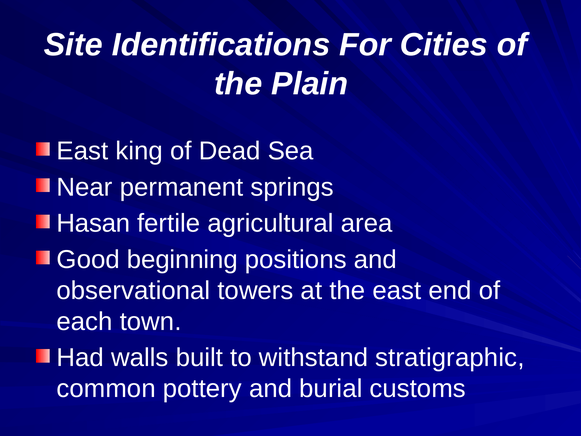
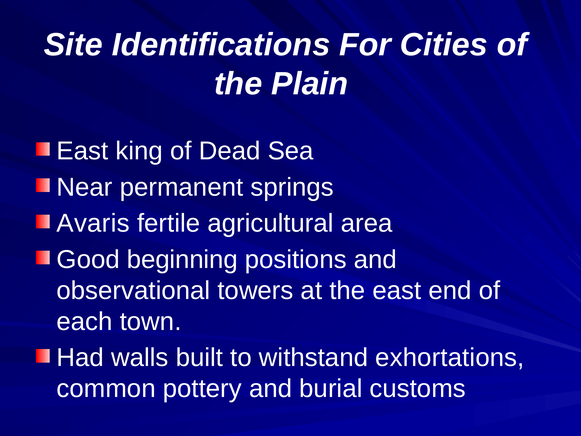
Hasan: Hasan -> Avaris
stratigraphic: stratigraphic -> exhortations
